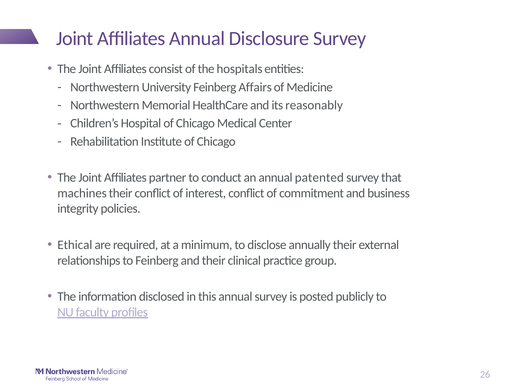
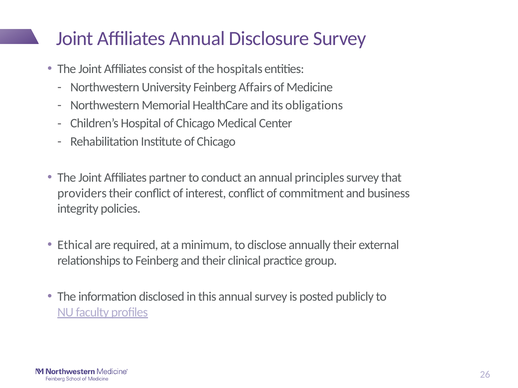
reasonably: reasonably -> obligations
patented: patented -> principles
machines: machines -> providers
